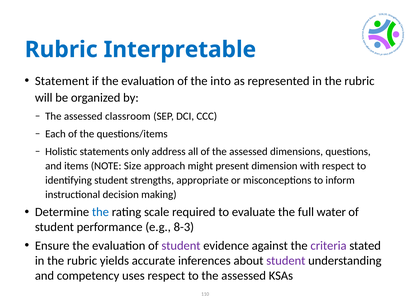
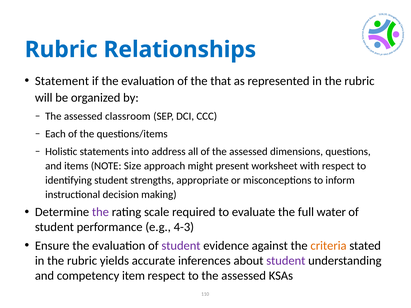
Interpretable: Interpretable -> Relationships
into: into -> that
only: only -> into
dimension: dimension -> worksheet
the at (100, 212) colour: blue -> purple
8-3: 8-3 -> 4-3
criteria colour: purple -> orange
uses: uses -> item
